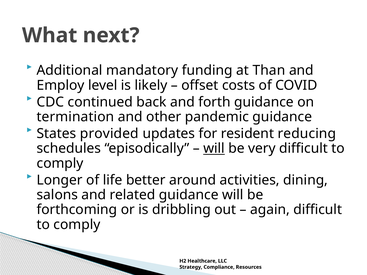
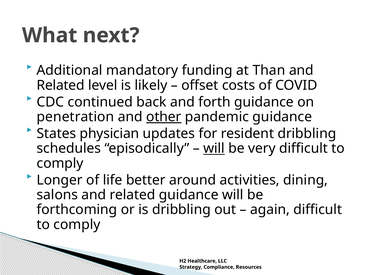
Employ at (61, 85): Employ -> Related
termination: termination -> penetration
other underline: none -> present
provided: provided -> physician
resident reducing: reducing -> dribbling
